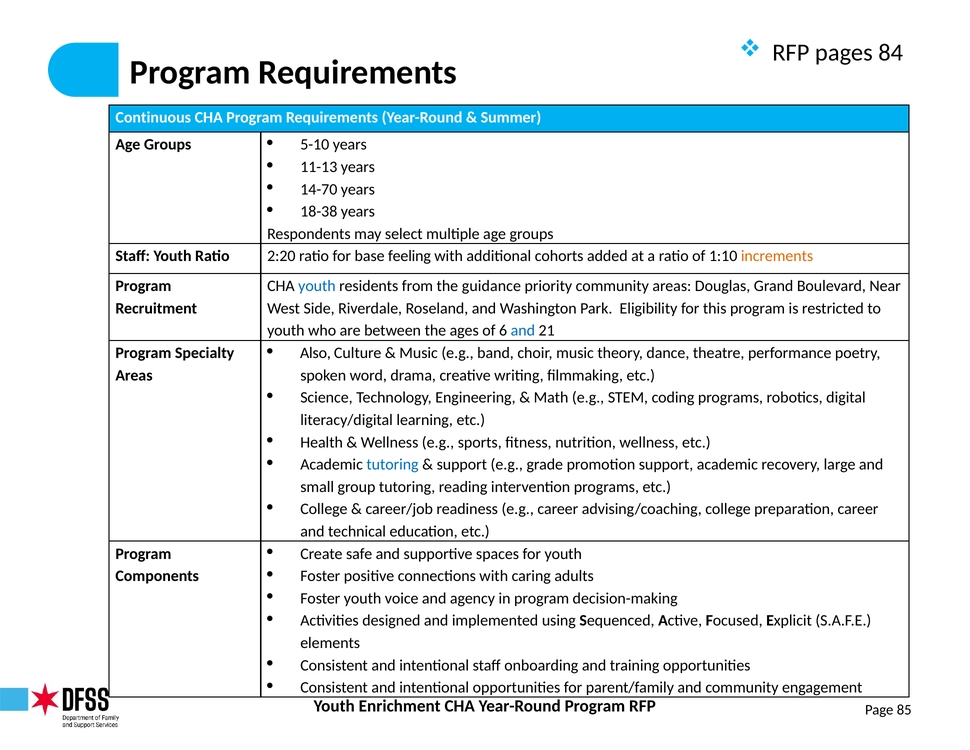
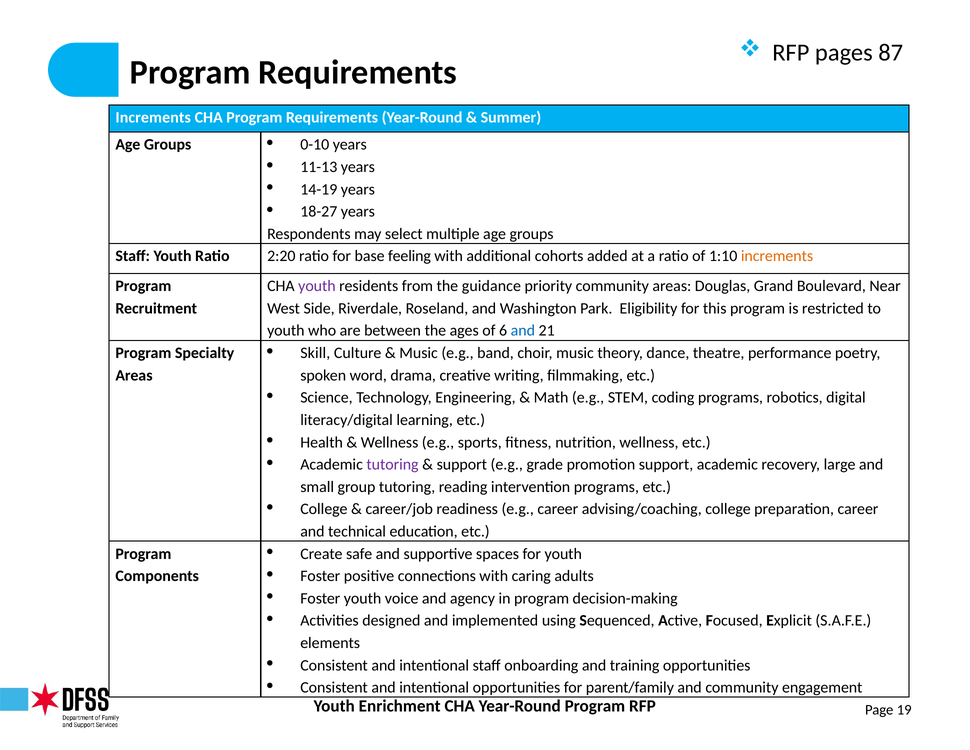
84: 84 -> 87
Continuous at (153, 118): Continuous -> Increments
5-10: 5-10 -> 0-10
14-70: 14-70 -> 14-19
18-38: 18-38 -> 18-27
youth at (317, 286) colour: blue -> purple
Also: Also -> Skill
tutoring at (393, 464) colour: blue -> purple
85: 85 -> 19
